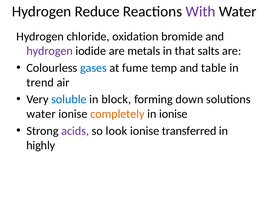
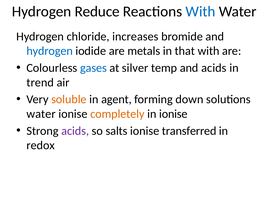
With at (201, 11) colour: purple -> blue
oxidation: oxidation -> increases
hydrogen at (50, 51) colour: purple -> blue
that salts: salts -> with
fume: fume -> silver
and table: table -> acids
soluble colour: blue -> orange
block: block -> agent
look: look -> salts
highly: highly -> redox
